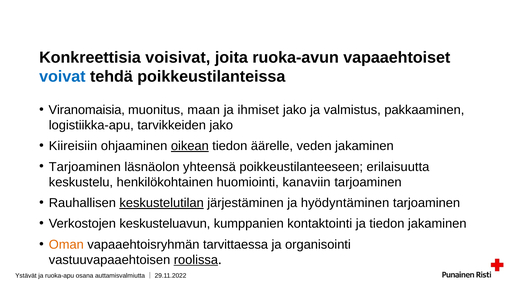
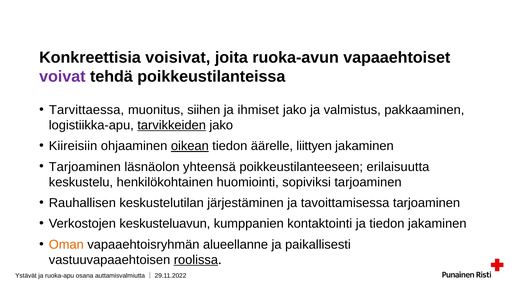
voivat colour: blue -> purple
Viranomaisia: Viranomaisia -> Tarvittaessa
maan: maan -> siihen
tarvikkeiden underline: none -> present
veden: veden -> liittyen
kanaviin: kanaviin -> sopiviksi
keskustelutilan underline: present -> none
hyödyntäminen: hyödyntäminen -> tavoittamisessa
tarvittaessa: tarvittaessa -> alueellanne
organisointi: organisointi -> paikallisesti
